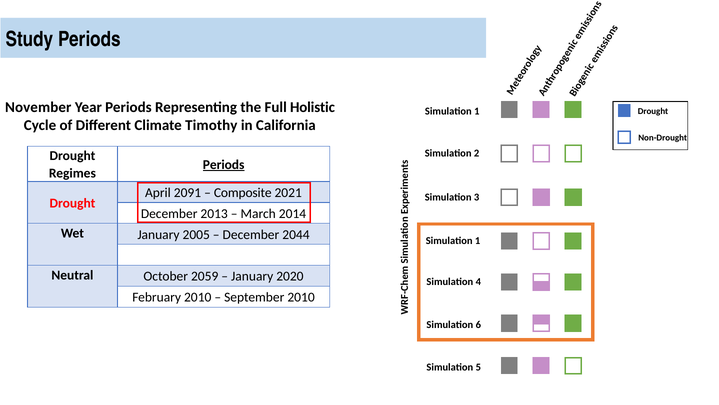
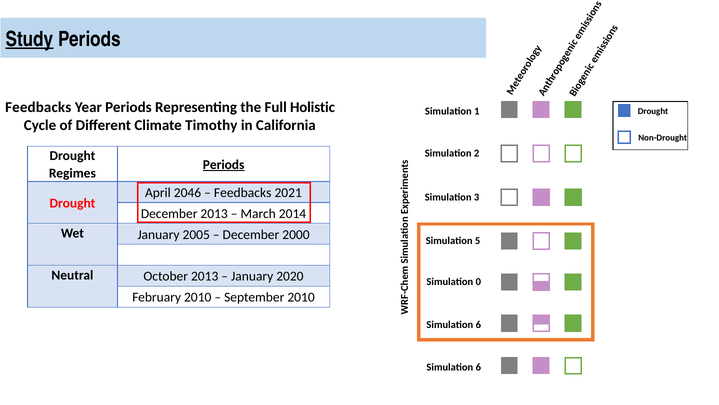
Study underline: none -> present
November at (38, 107): November -> Feedbacks
2091: 2091 -> 2046
Composite at (243, 193): Composite -> Feedbacks
2044: 2044 -> 2000
1 at (478, 240): 1 -> 5
October 2059: 2059 -> 2013
4: 4 -> 0
5 at (478, 367): 5 -> 6
